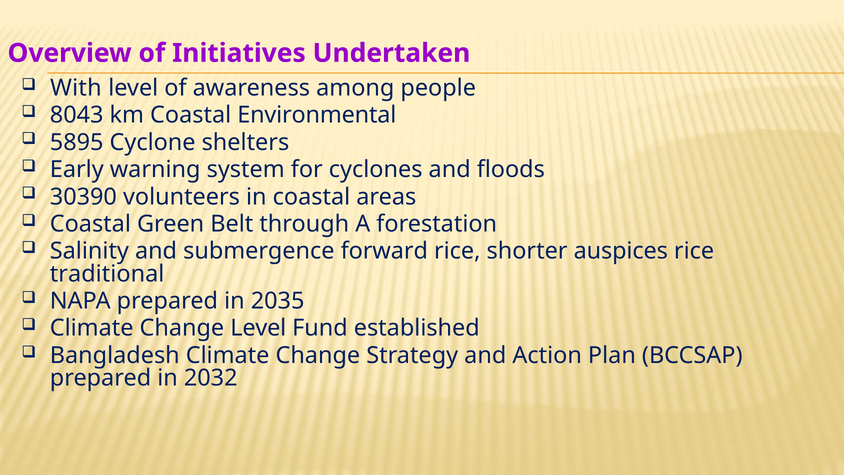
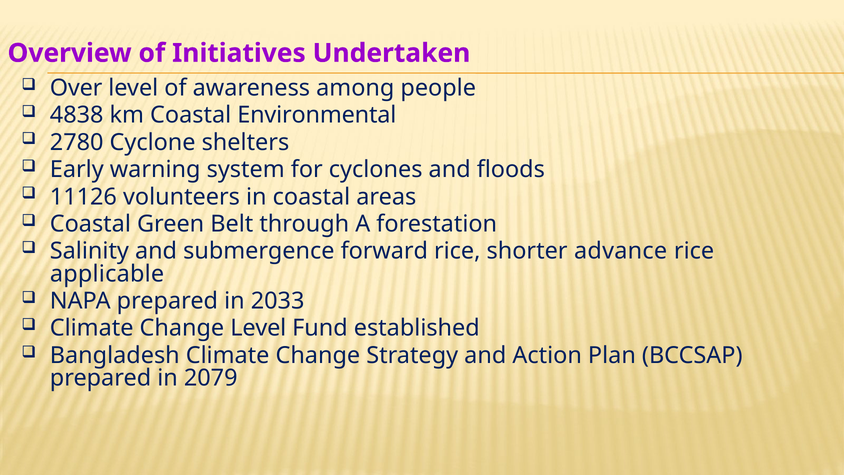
With: With -> Over
8043: 8043 -> 4838
5895: 5895 -> 2780
30390: 30390 -> 11126
auspices: auspices -> advance
traditional: traditional -> applicable
2035: 2035 -> 2033
2032: 2032 -> 2079
